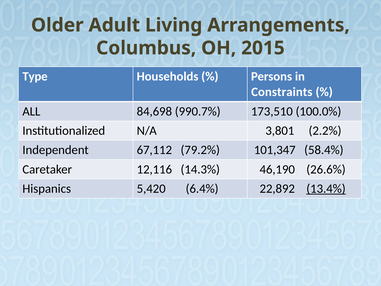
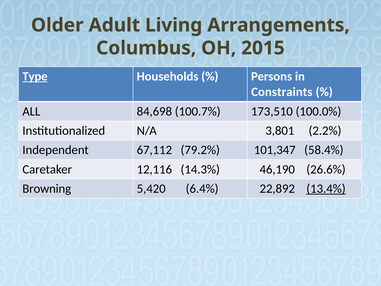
Type underline: none -> present
990.7%: 990.7% -> 100.7%
Hispanics: Hispanics -> Browning
